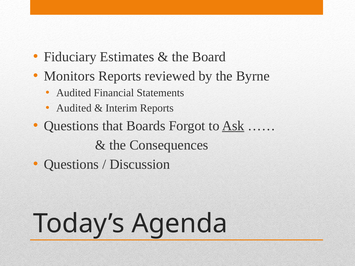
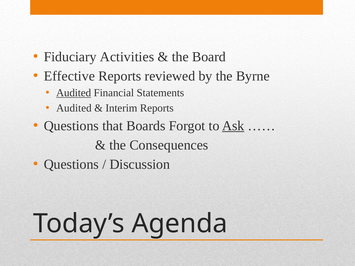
Estimates: Estimates -> Activities
Monitors: Monitors -> Effective
Audited at (74, 93) underline: none -> present
